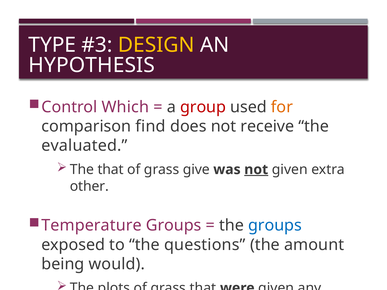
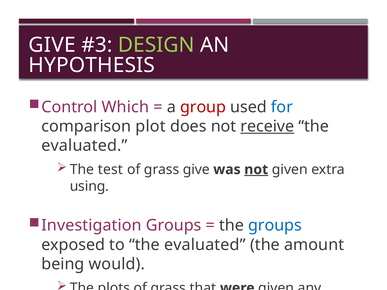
TYPE at (52, 45): TYPE -> GIVE
DESIGN colour: yellow -> light green
for colour: orange -> blue
find: find -> plot
receive underline: none -> present
The that: that -> test
other: other -> using
Temperature: Temperature -> Investigation
to the questions: questions -> evaluated
